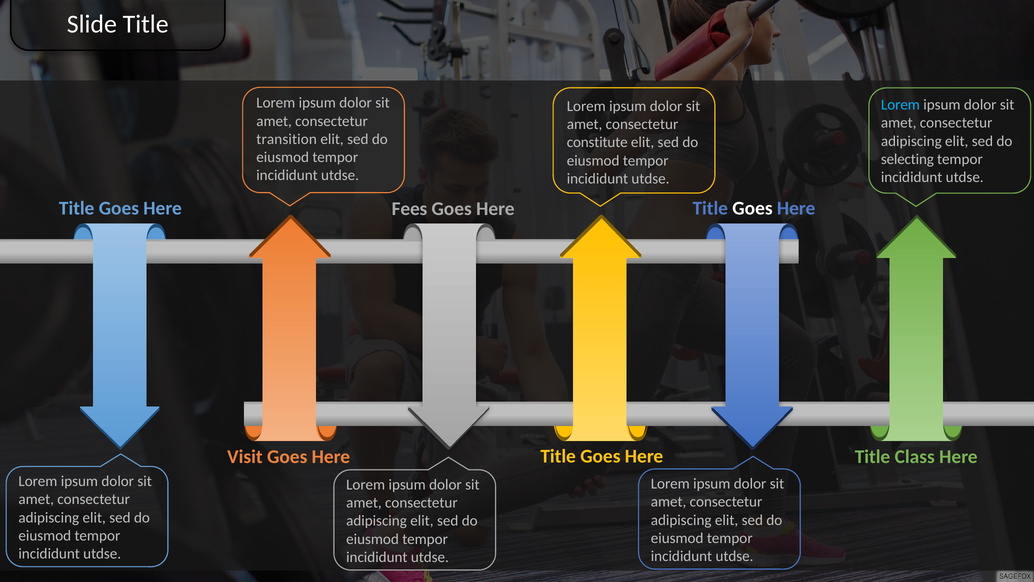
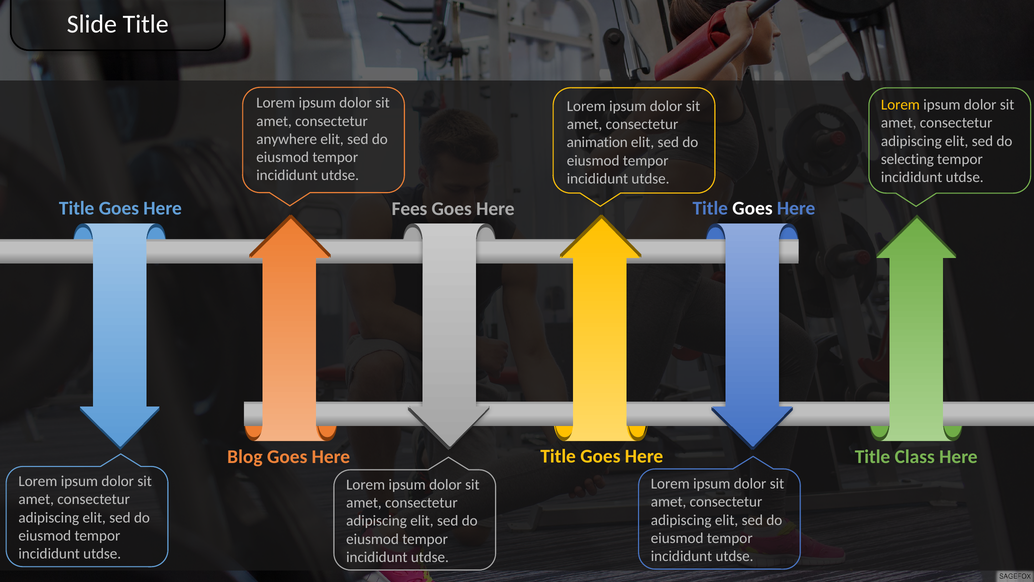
Lorem at (900, 105) colour: light blue -> yellow
transition: transition -> anywhere
constitute: constitute -> animation
Visit: Visit -> Blog
